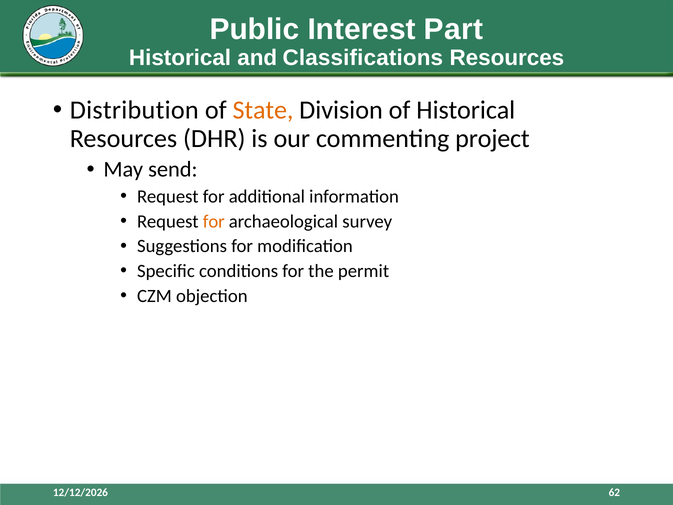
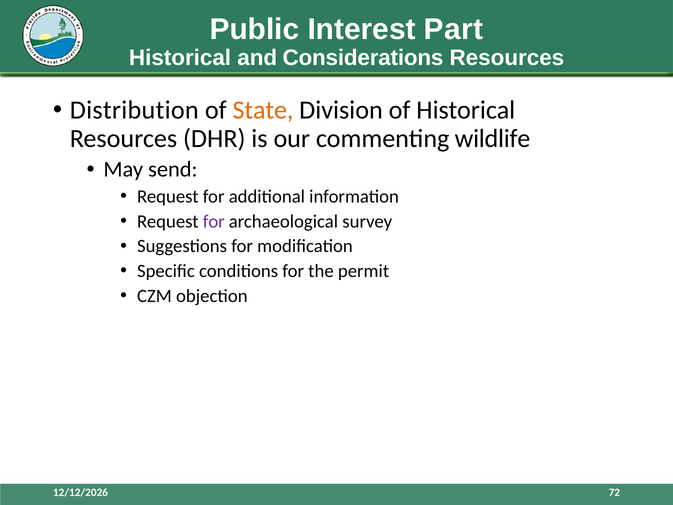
Classifications: Classifications -> Considerations
project: project -> wildlife
for at (214, 221) colour: orange -> purple
62: 62 -> 72
